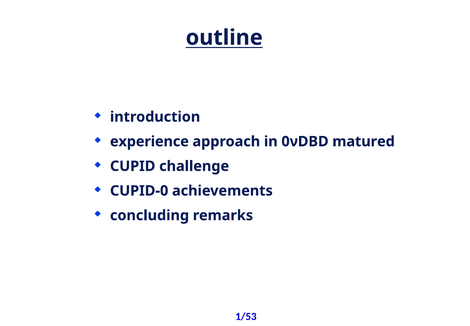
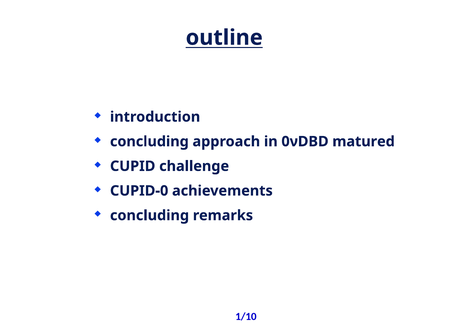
experience at (149, 141): experience -> concluding
1/53: 1/53 -> 1/10
